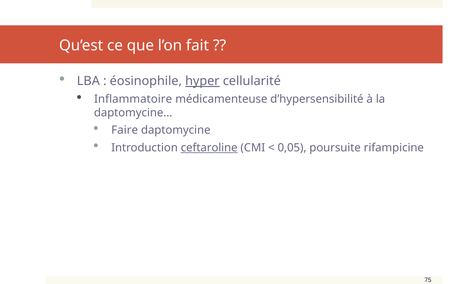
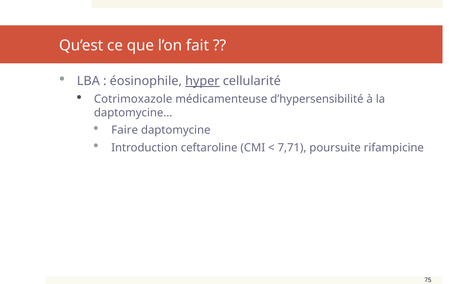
Inflammatoire: Inflammatoire -> Cotrimoxazole
ceftaroline underline: present -> none
0,05: 0,05 -> 7,71
